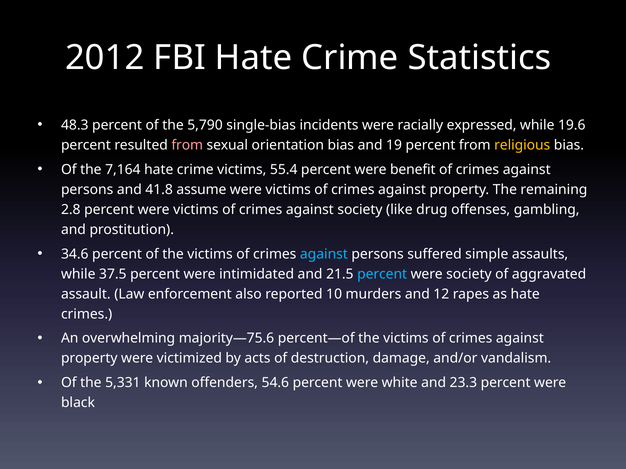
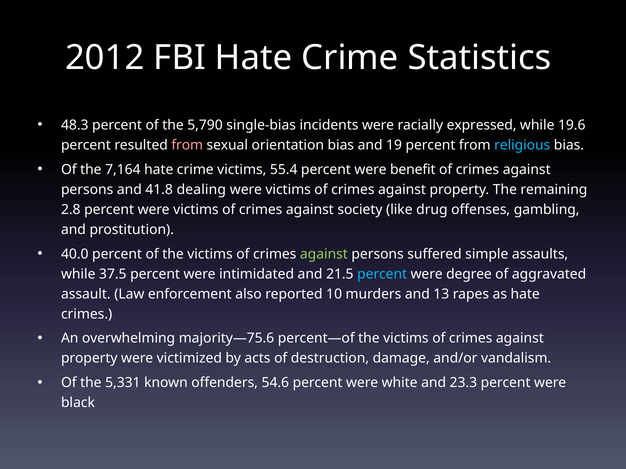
religious colour: yellow -> light blue
assume: assume -> dealing
34.6: 34.6 -> 40.0
against at (324, 254) colour: light blue -> light green
were society: society -> degree
12: 12 -> 13
